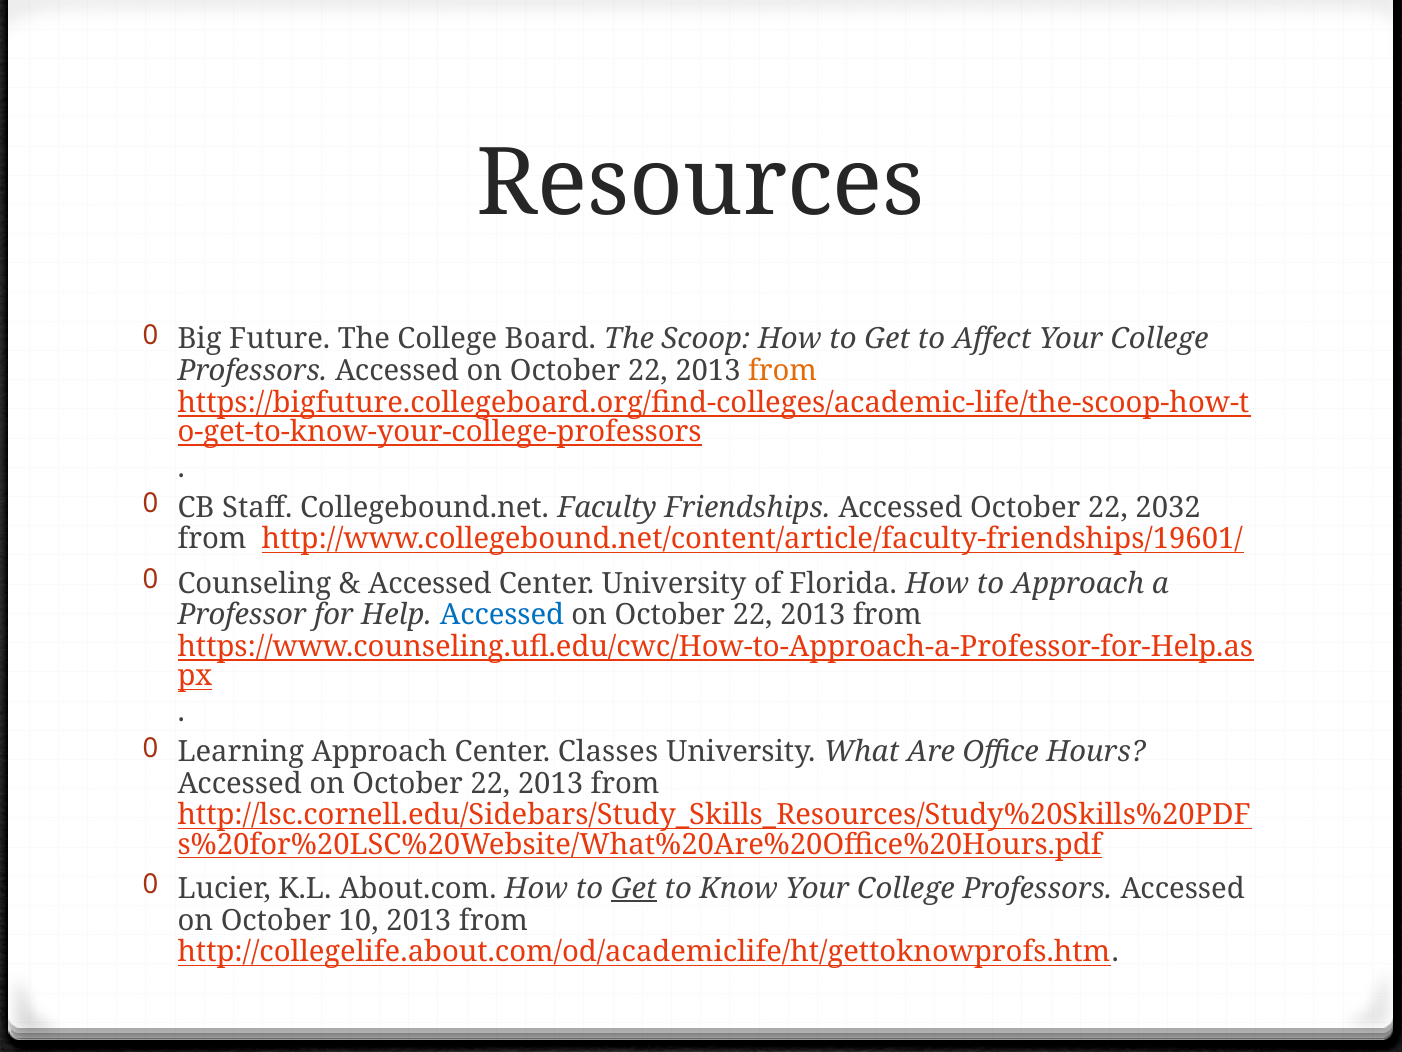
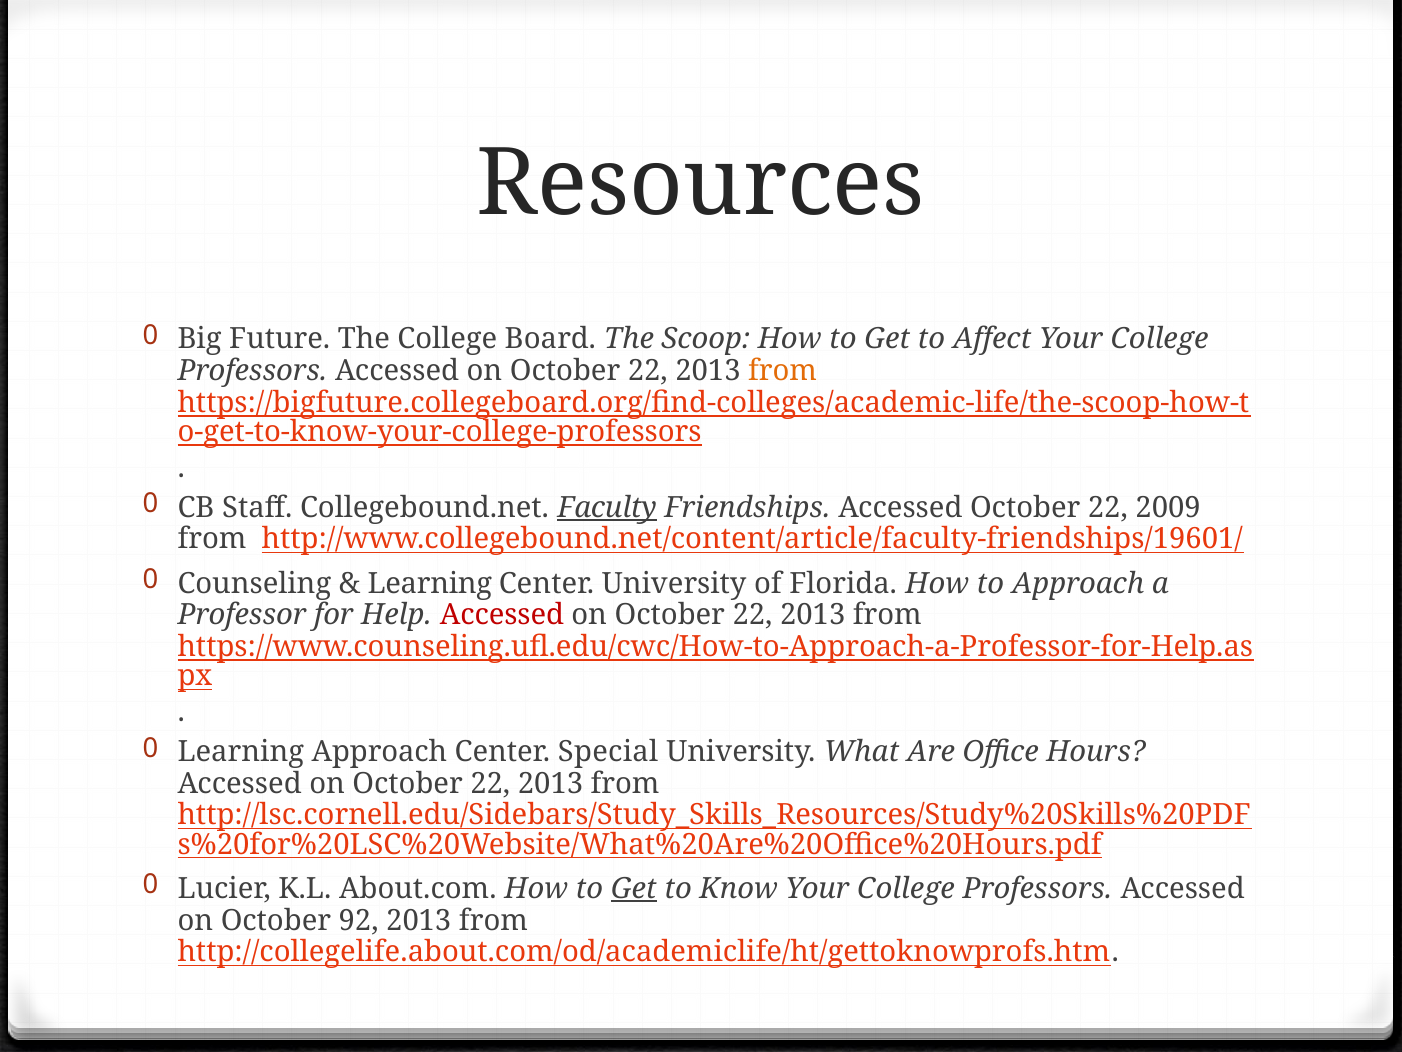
Faculty underline: none -> present
2032: 2032 -> 2009
Accessed at (430, 583): Accessed -> Learning
Accessed at (502, 615) colour: blue -> red
Classes: Classes -> Special
10: 10 -> 92
